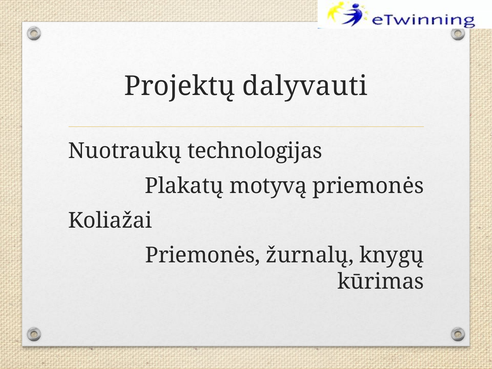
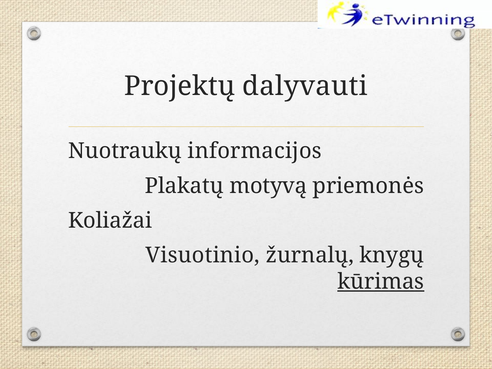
technologijas: technologijas -> informacijos
Priemonės at (203, 255): Priemonės -> Visuotinio
kūrimas underline: none -> present
